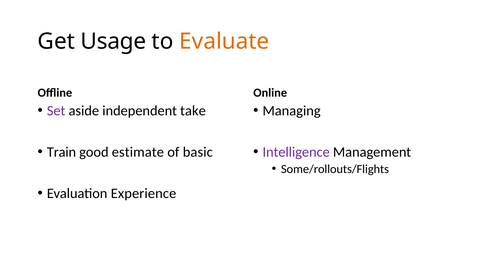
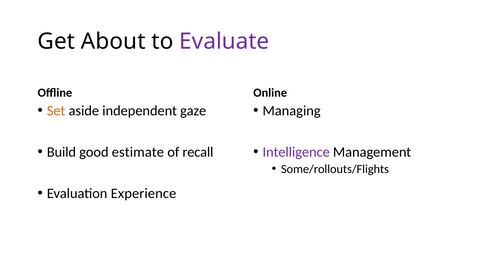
Usage: Usage -> About
Evaluate colour: orange -> purple
Set colour: purple -> orange
take: take -> gaze
Train: Train -> Build
basic: basic -> recall
